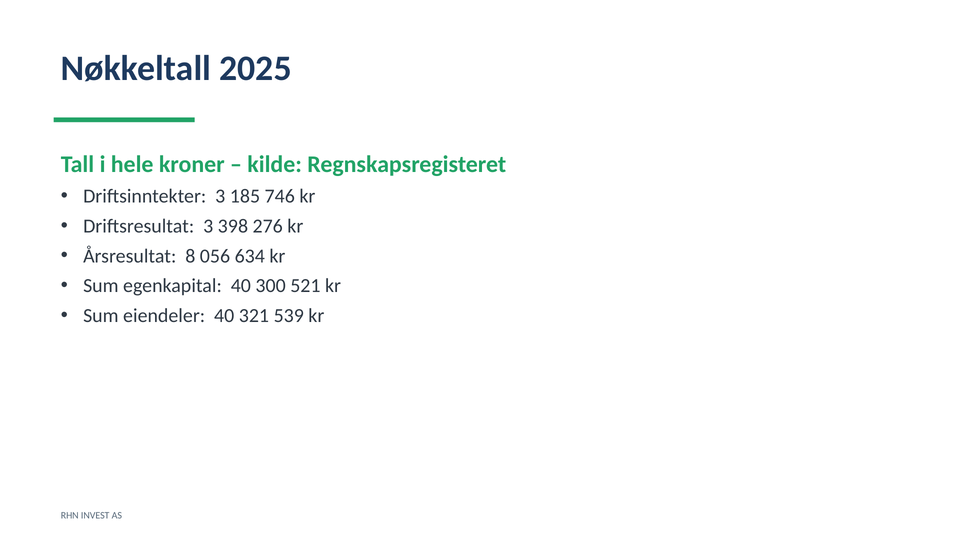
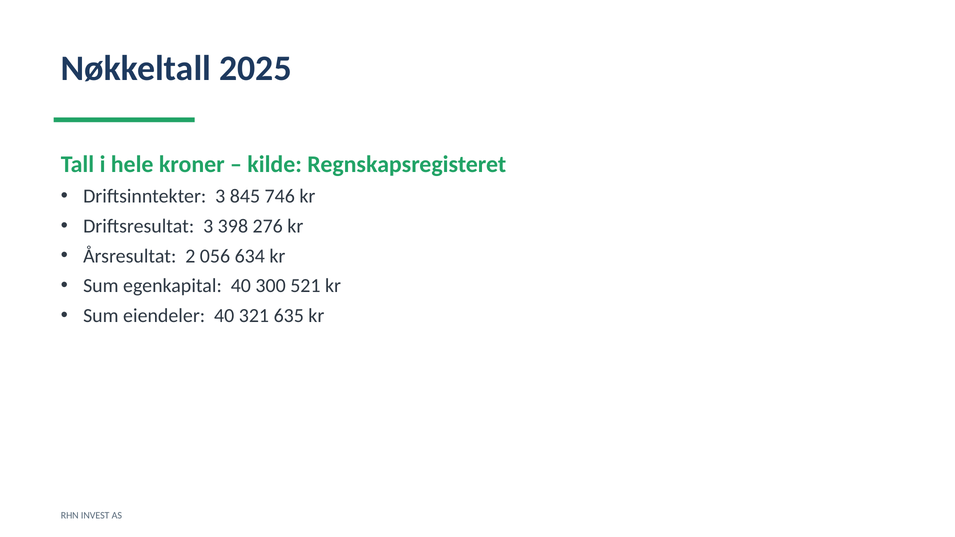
185: 185 -> 845
8: 8 -> 2
539: 539 -> 635
